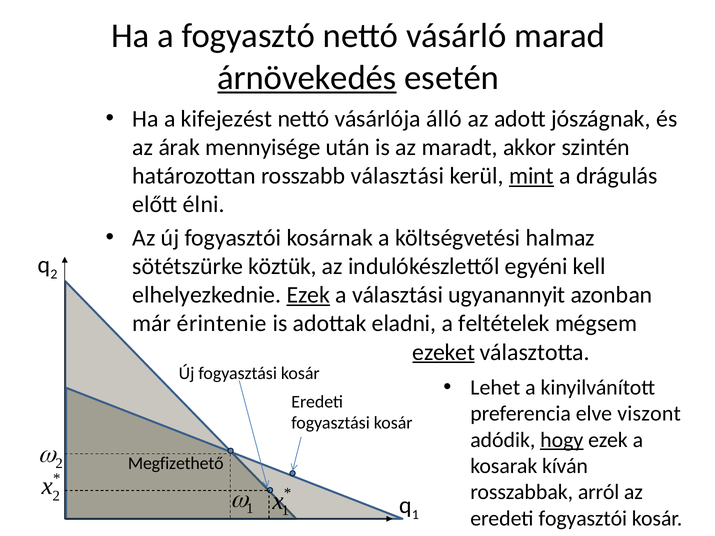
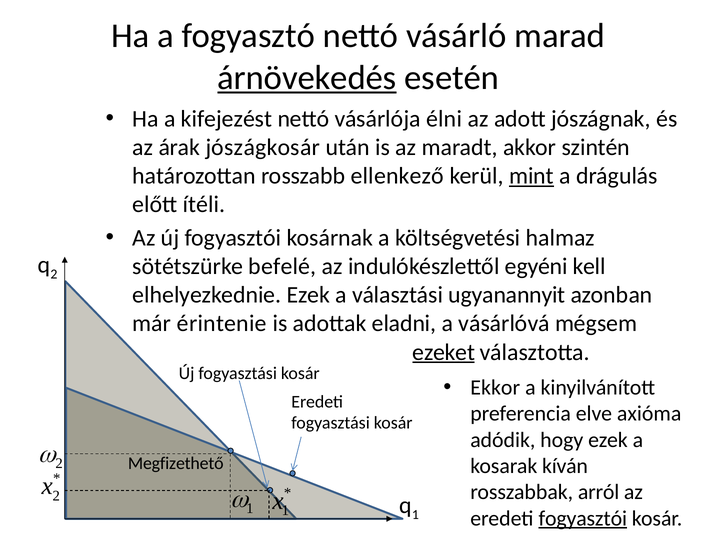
álló: álló -> élni
mennyisége: mennyisége -> jószágkosár
rosszabb választási: választási -> ellenkező
élni: élni -> ítéli
köztük: köztük -> befelé
Ezek at (308, 295) underline: present -> none
feltételek: feltételek -> vásárlóvá
Lehet: Lehet -> Ekkor
viszont: viszont -> axióma
hogy underline: present -> none
fogyasztói at (583, 519) underline: none -> present
